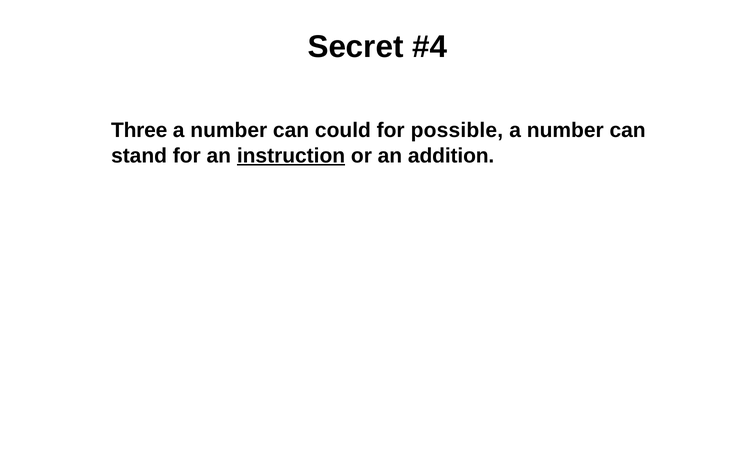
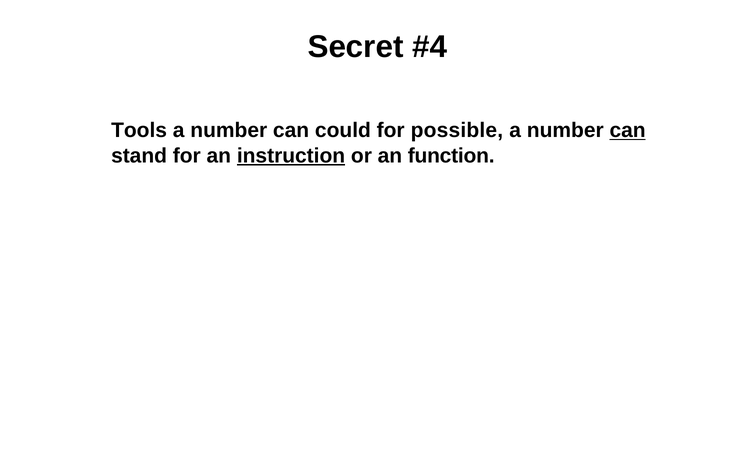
Three: Three -> Tools
can at (628, 130) underline: none -> present
addition: addition -> function
